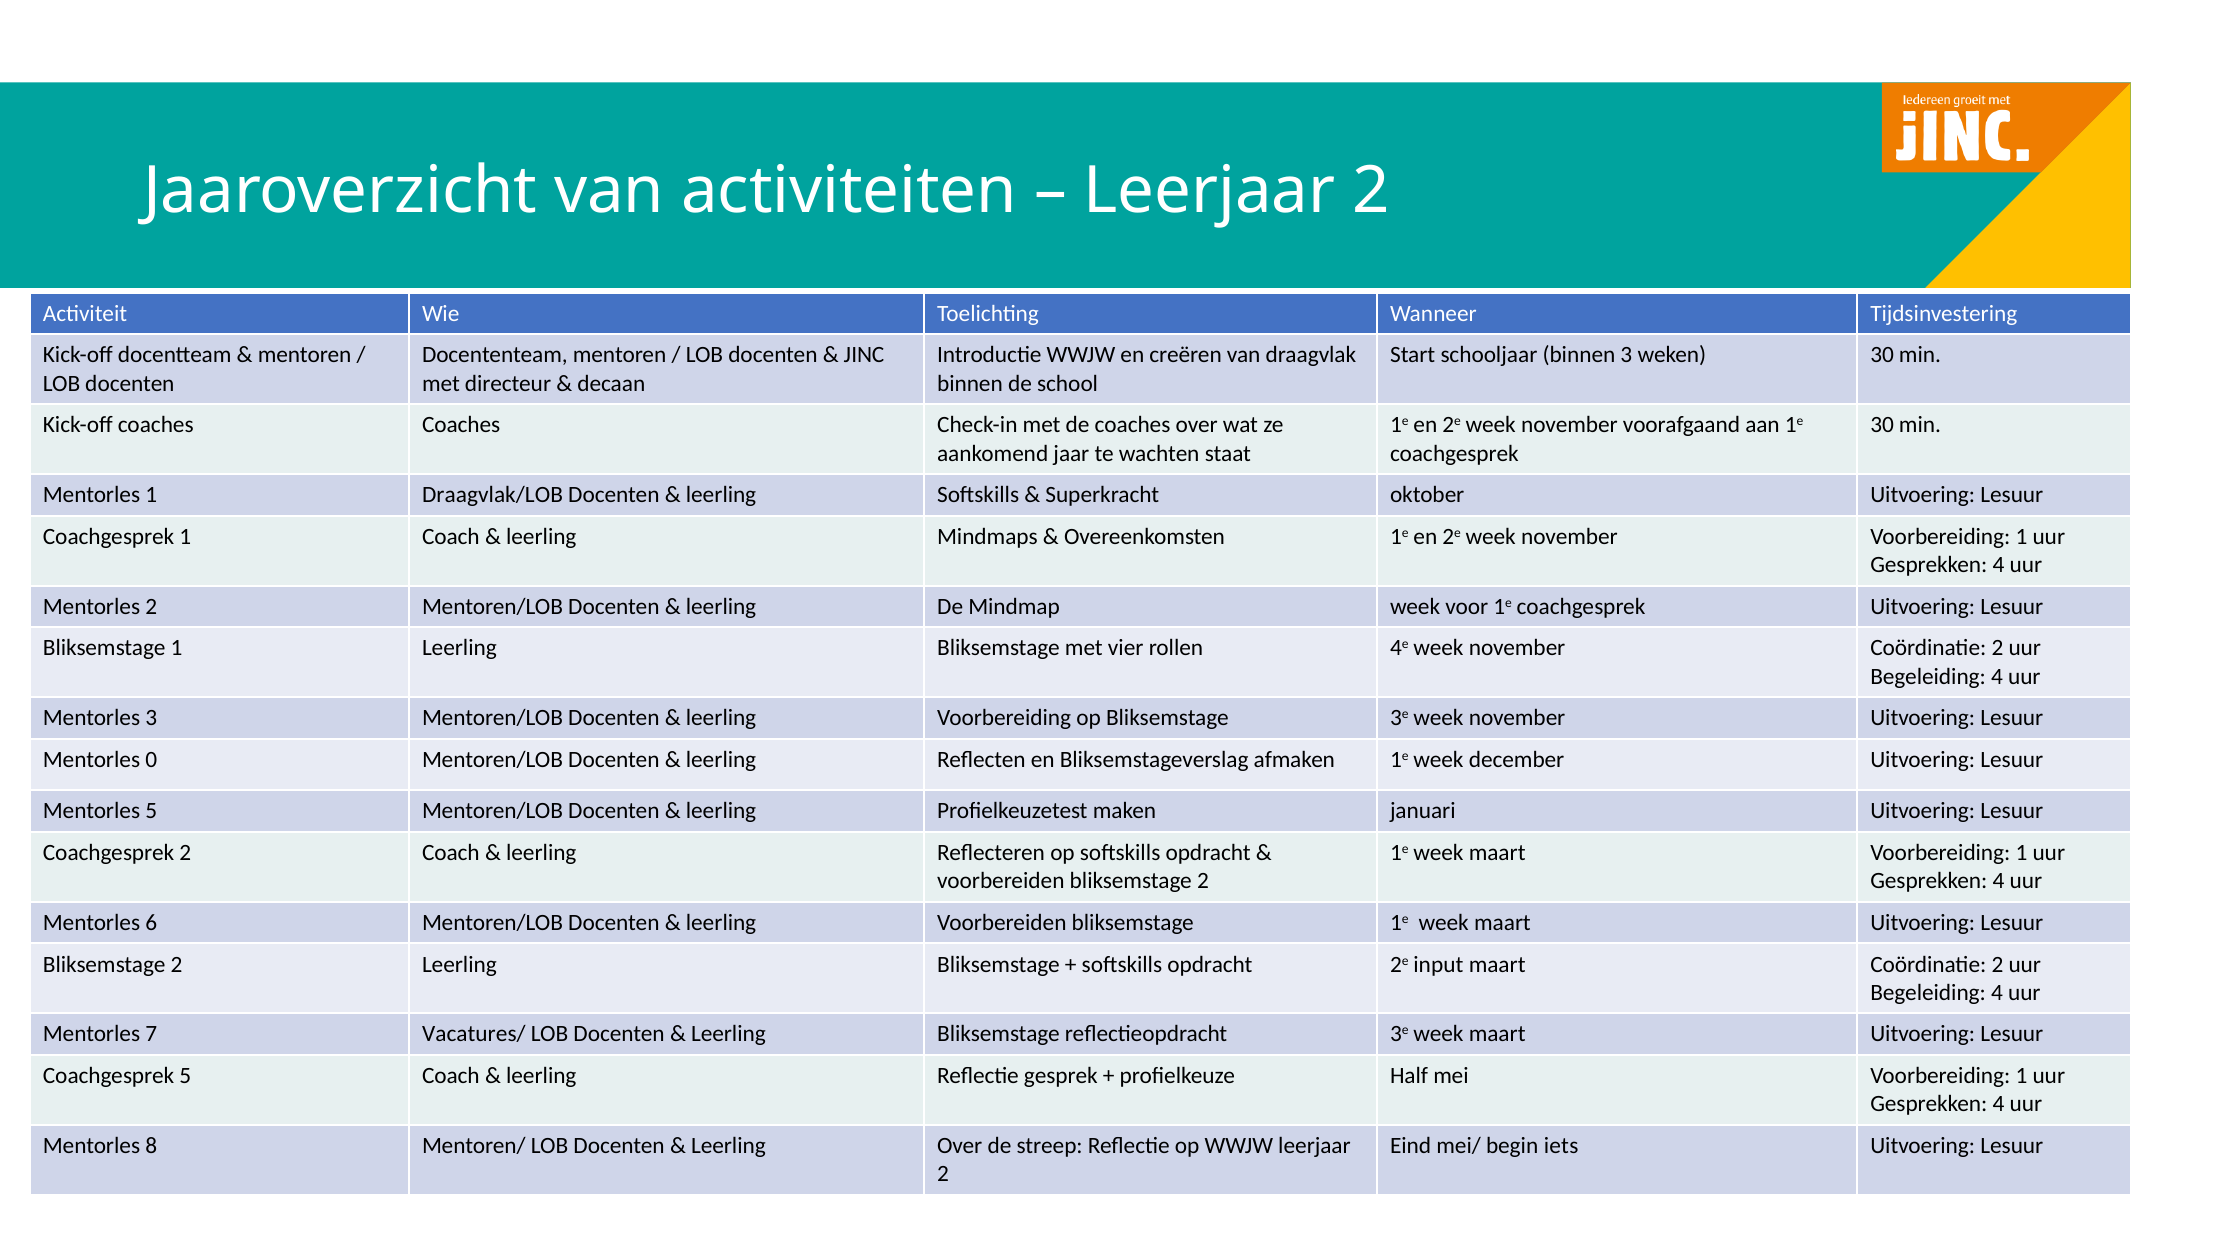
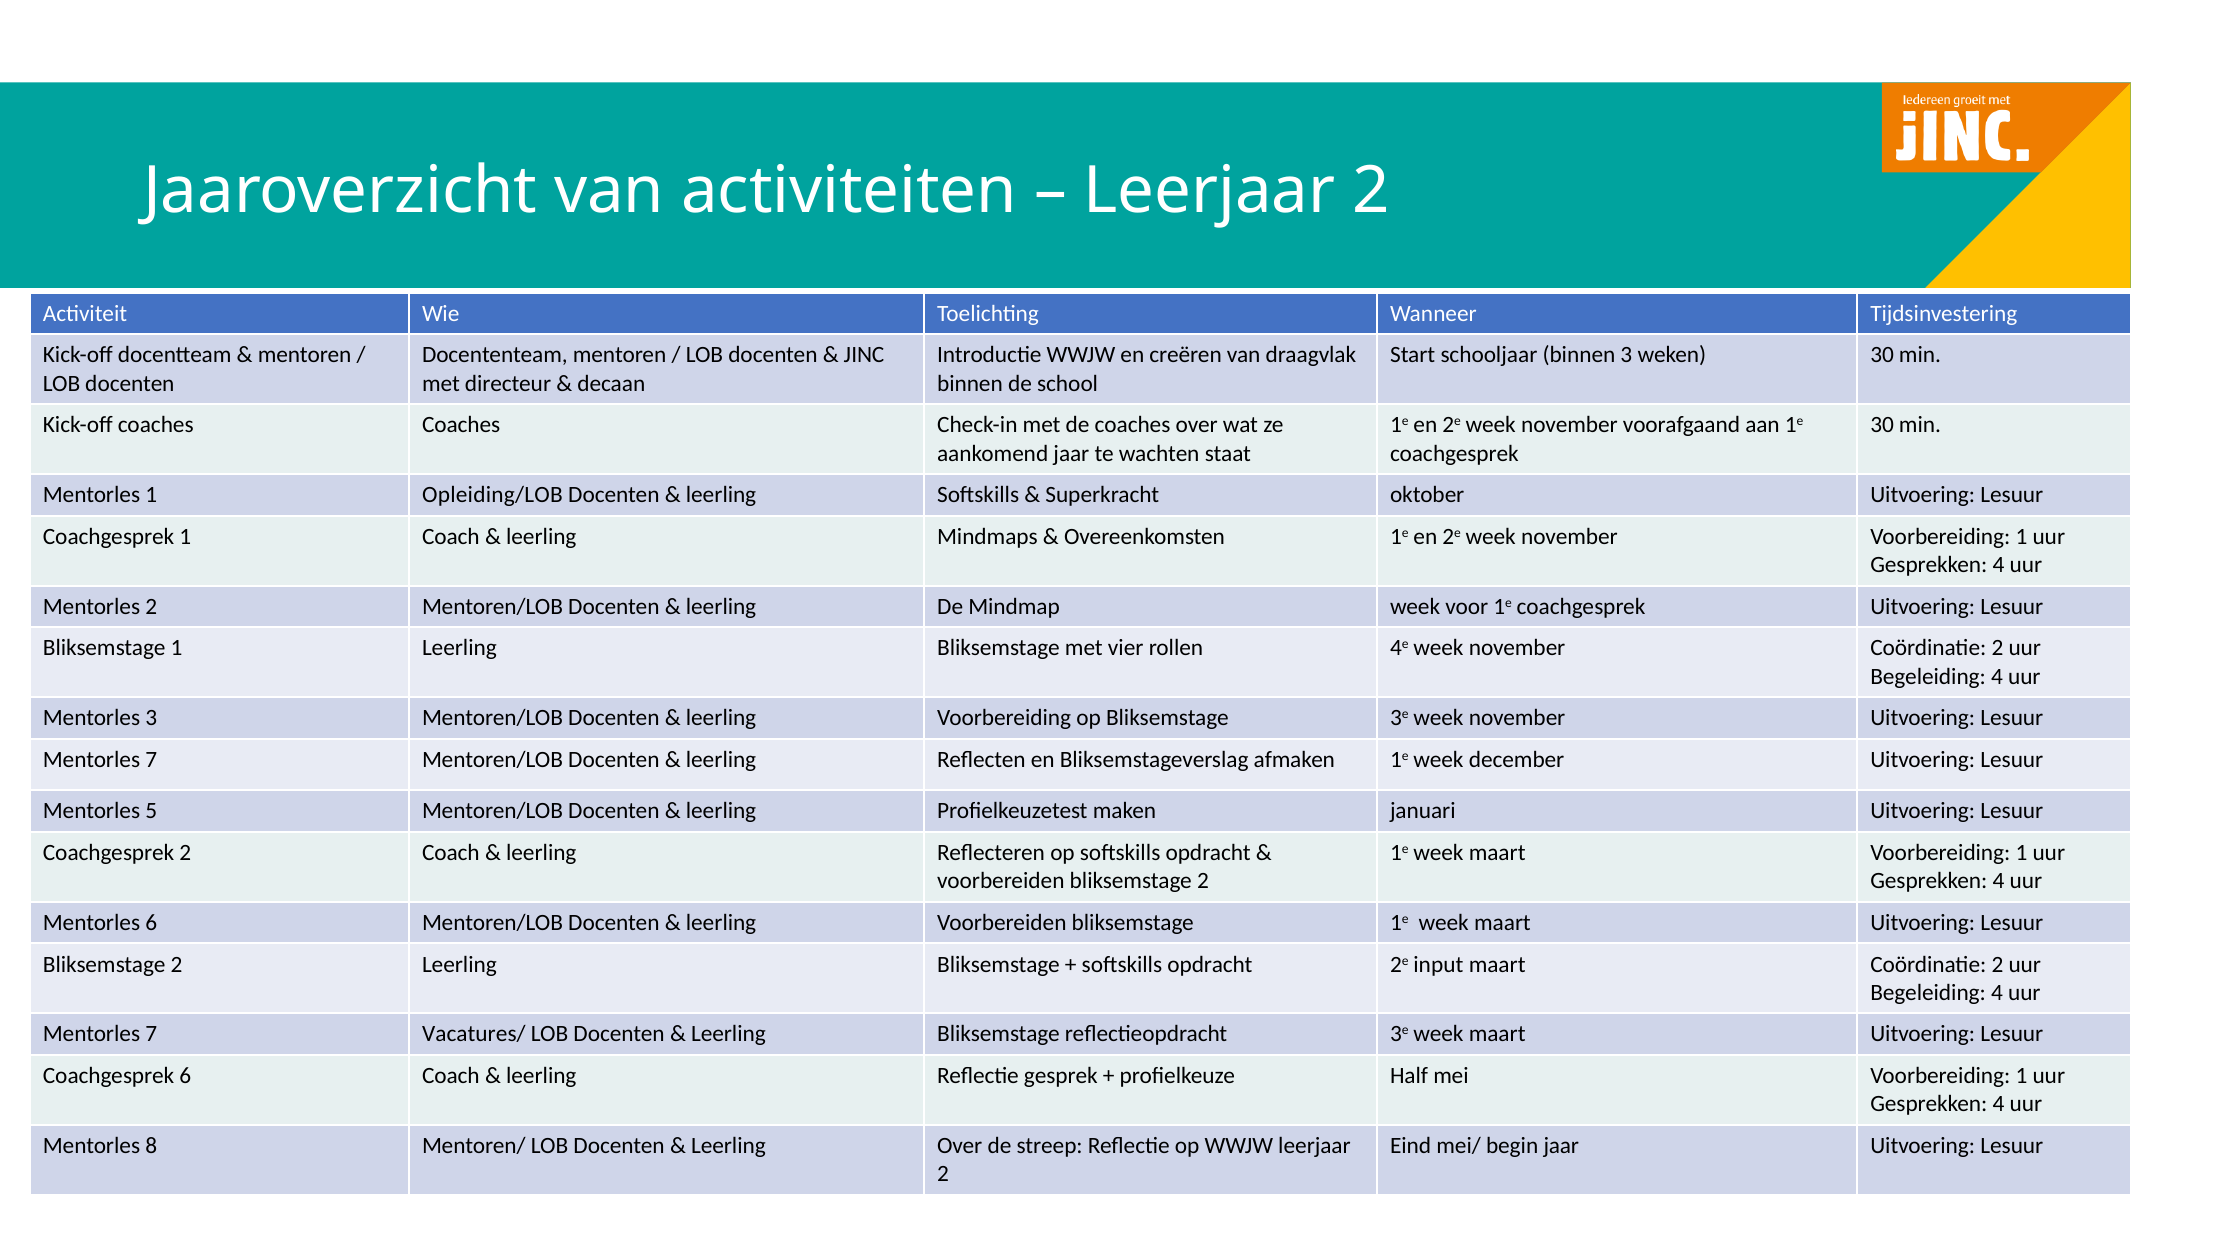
Draagvlak/LOB: Draagvlak/LOB -> Opleiding/LOB
0 at (151, 760): 0 -> 7
Coachgesprek 5: 5 -> 6
begin iets: iets -> jaar
